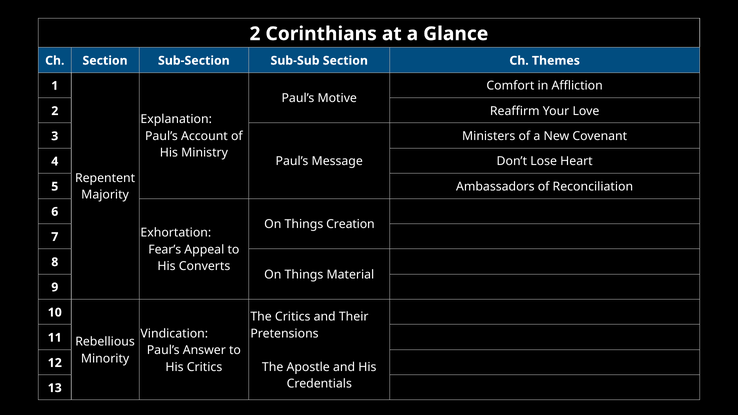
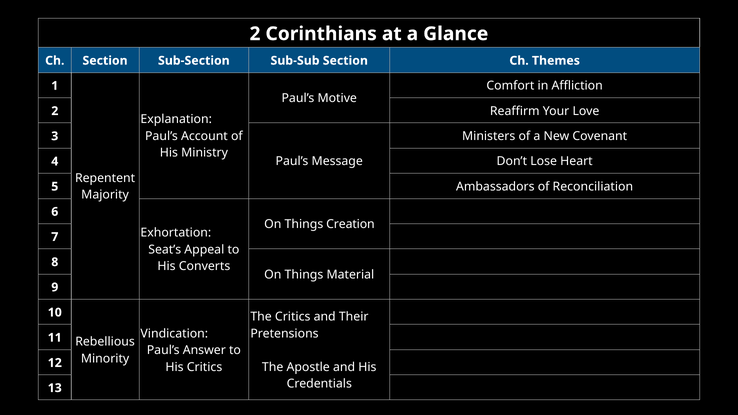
Fear’s: Fear’s -> Seat’s
